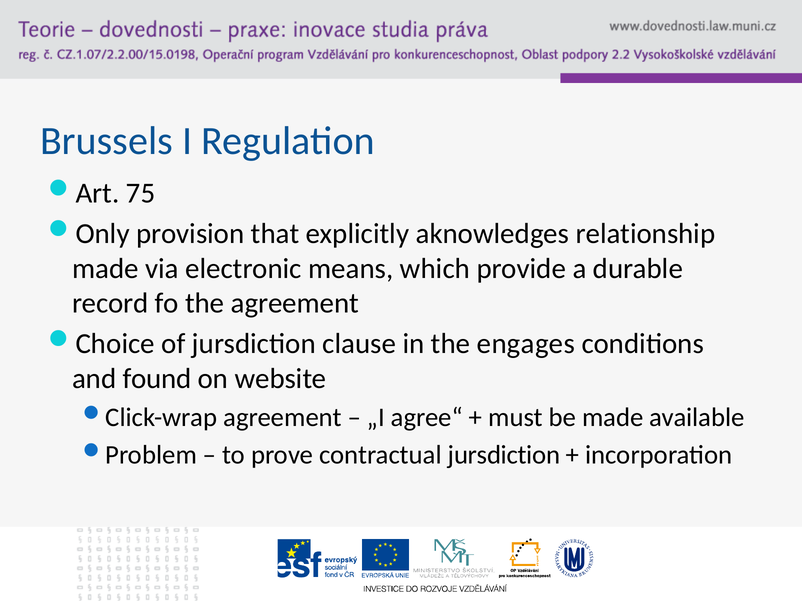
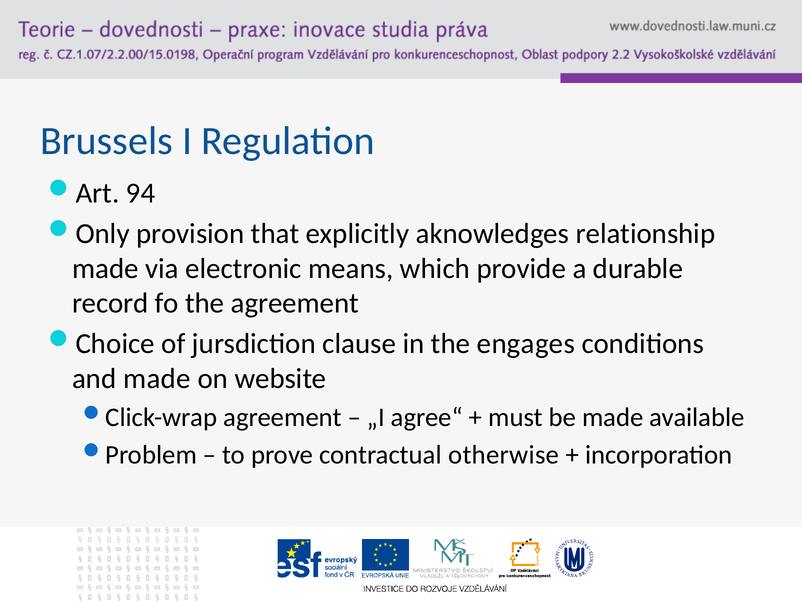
75: 75 -> 94
and found: found -> made
contractual jursdiction: jursdiction -> otherwise
